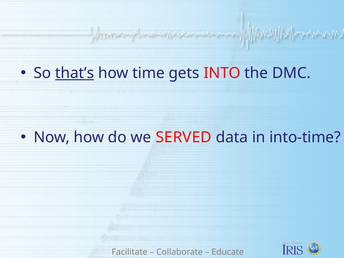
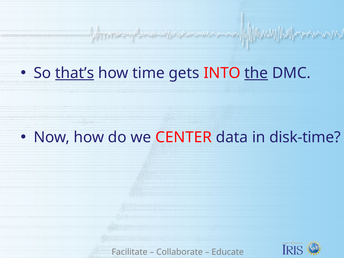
the underline: none -> present
SERVED: SERVED -> CENTER
into-time: into-time -> disk-time
